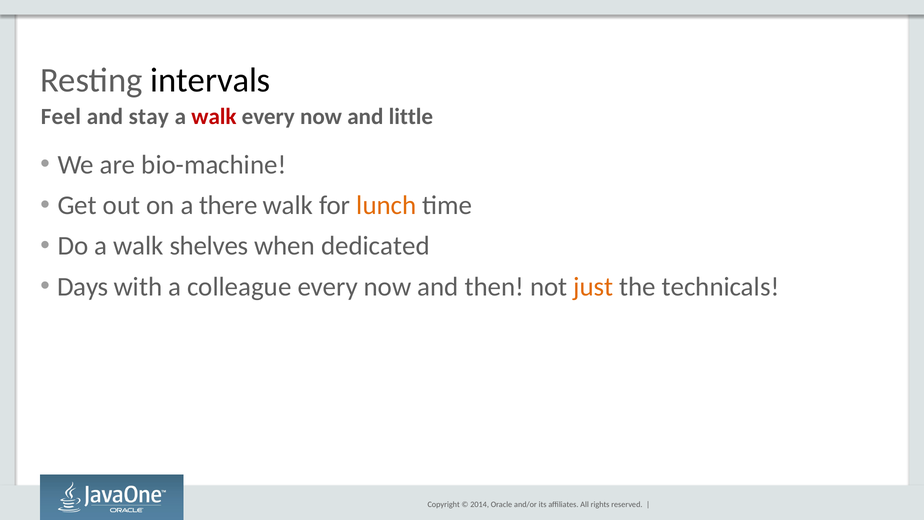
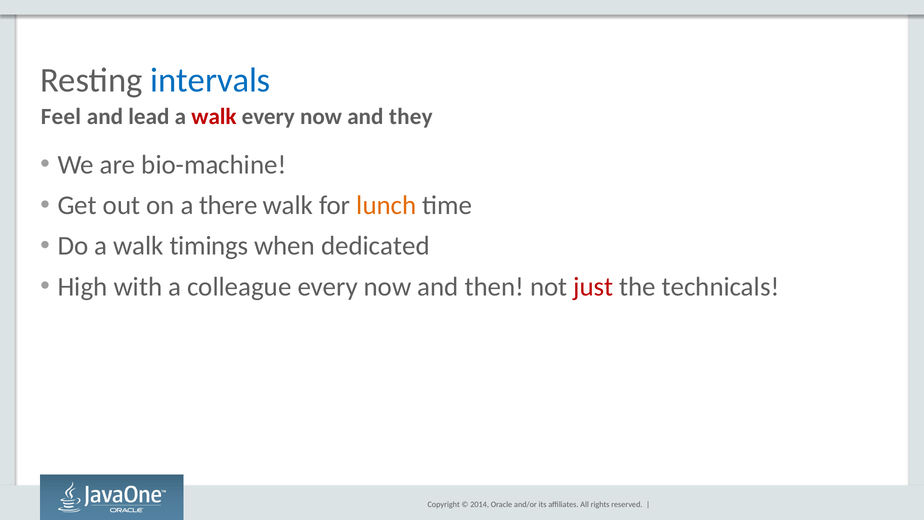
intervals colour: black -> blue
stay: stay -> lead
little: little -> they
shelves: shelves -> timings
Days: Days -> High
just colour: orange -> red
